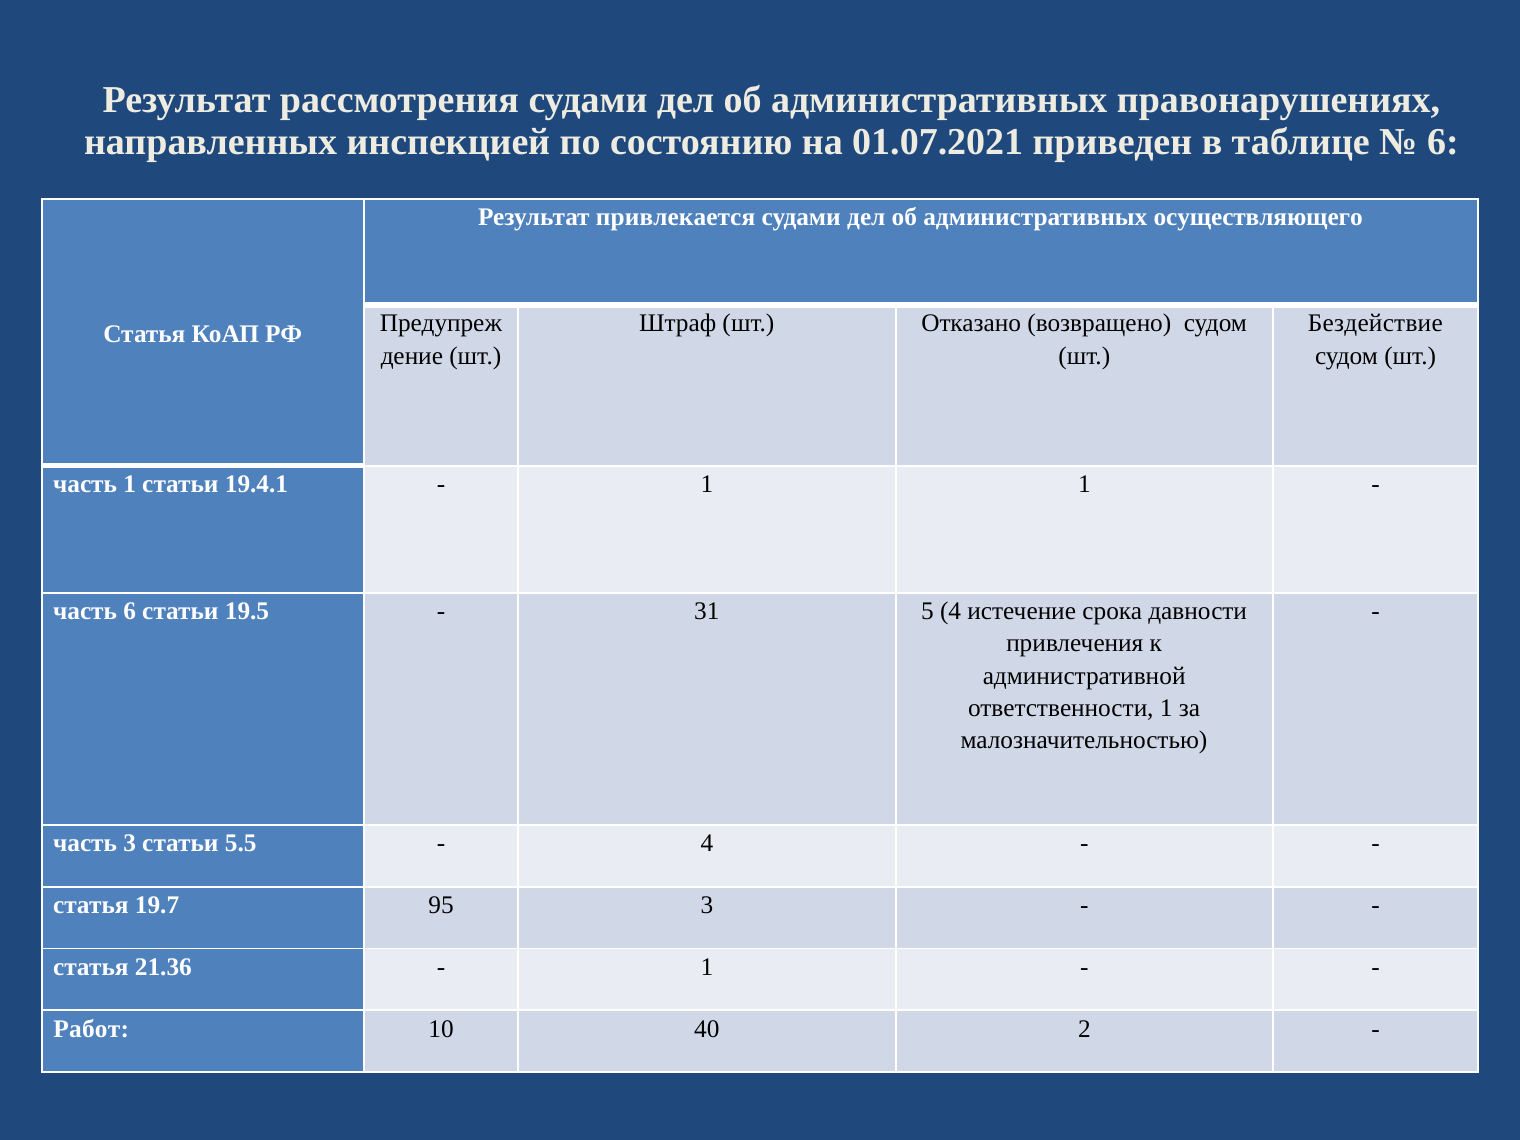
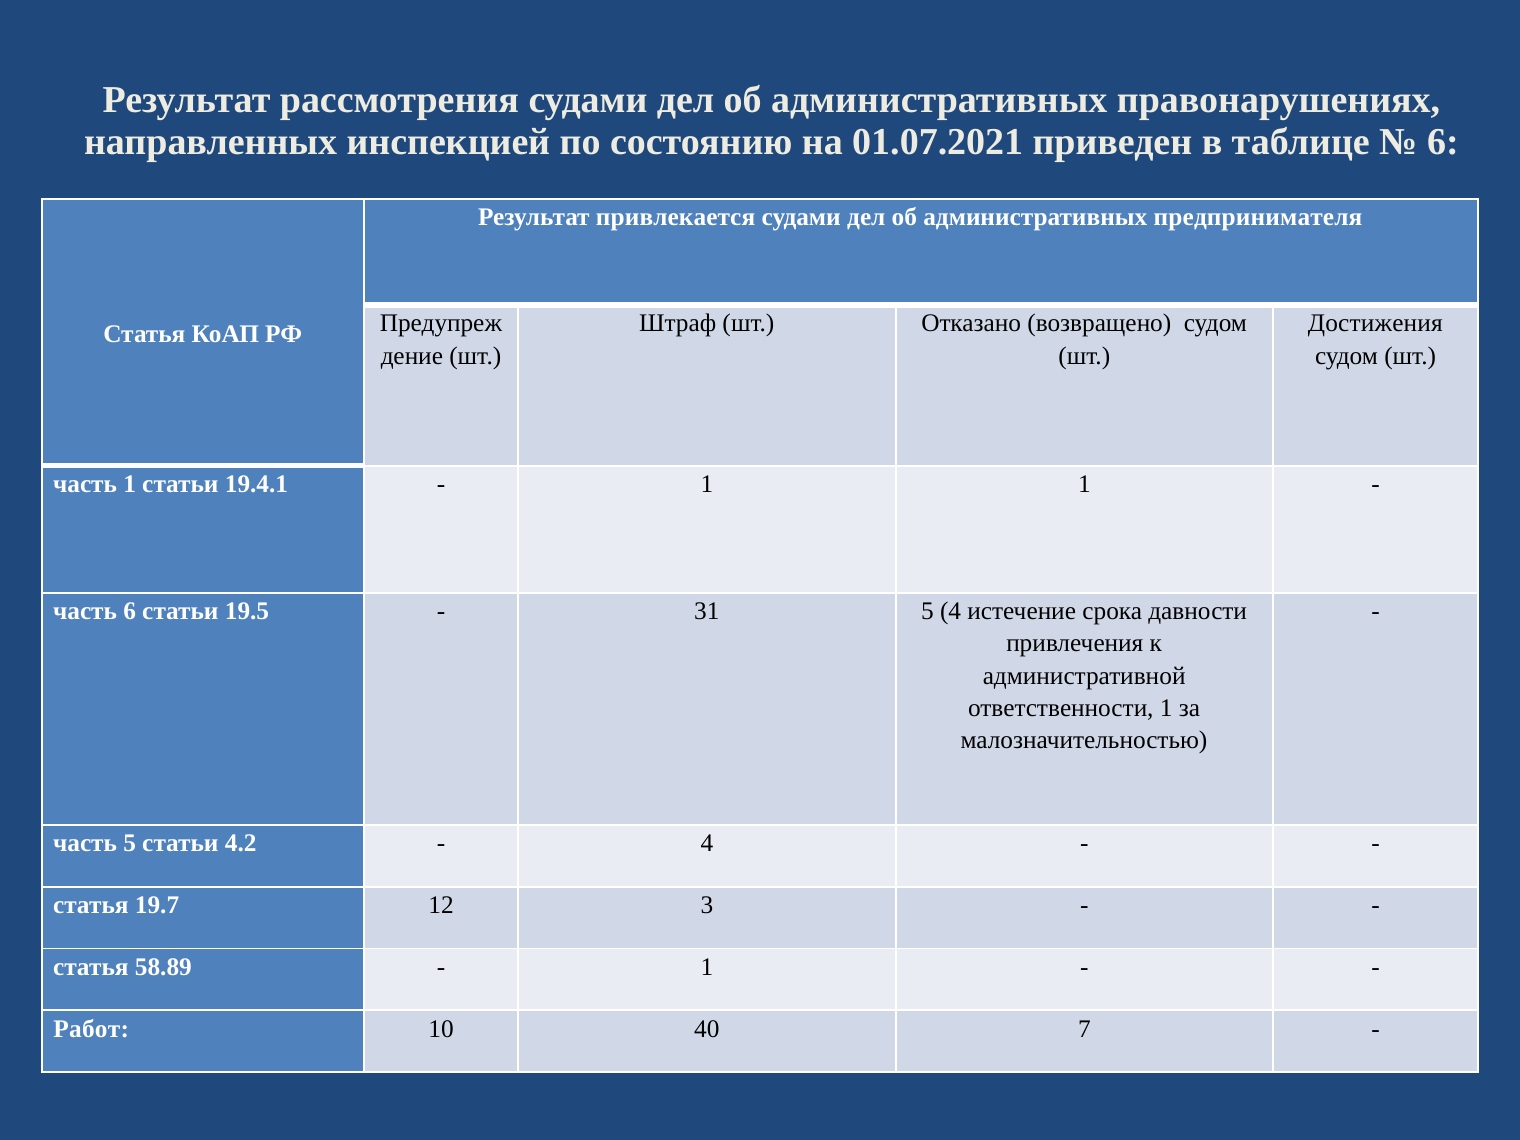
осуществляющего: осуществляющего -> предпринимателя
Бездействие: Бездействие -> Достижения
часть 3: 3 -> 5
5.5: 5.5 -> 4.2
95: 95 -> 12
21.36: 21.36 -> 58.89
2: 2 -> 7
